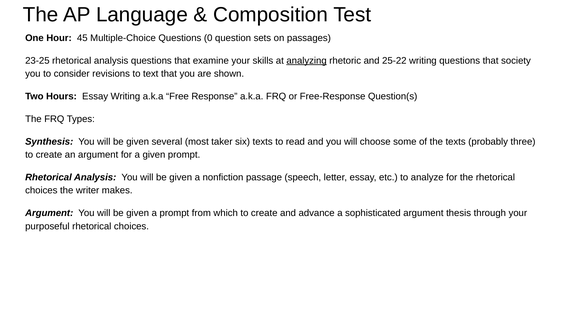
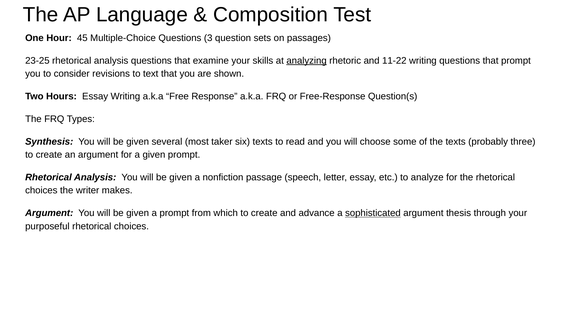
0: 0 -> 3
25-22: 25-22 -> 11-22
that society: society -> prompt
sophisticated underline: none -> present
